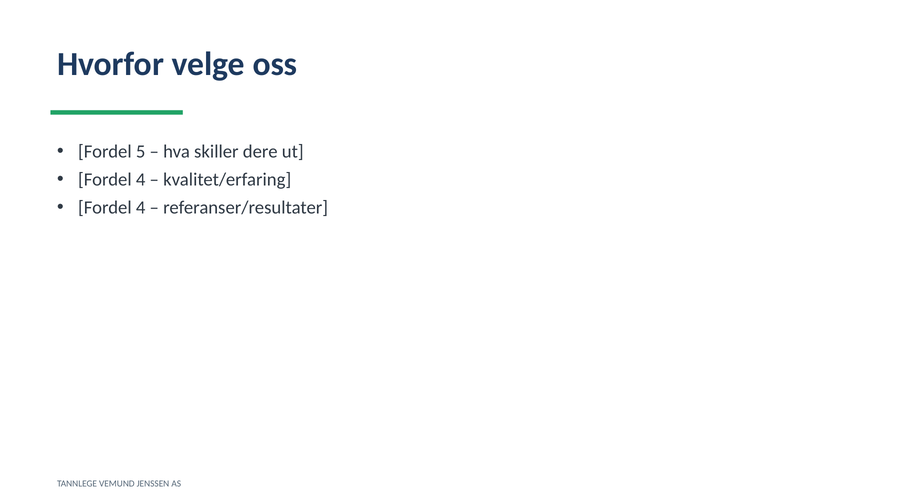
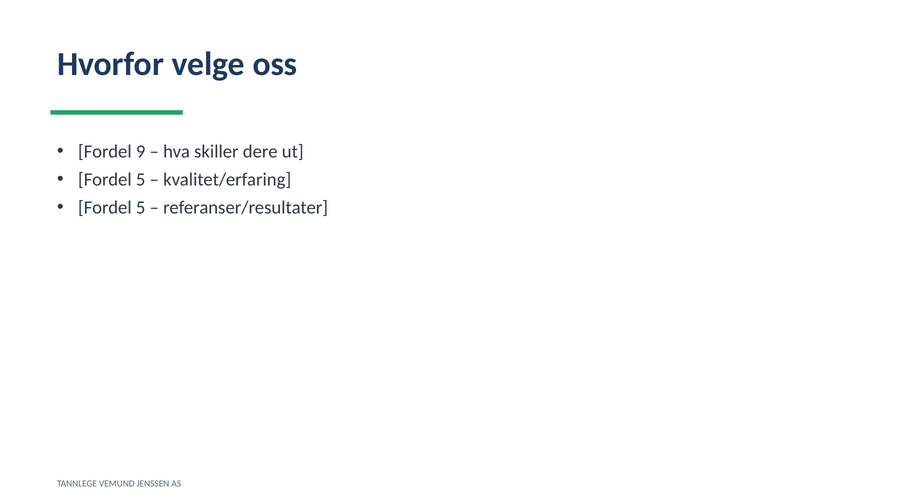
5: 5 -> 9
4 at (141, 180): 4 -> 5
4 at (141, 208): 4 -> 5
